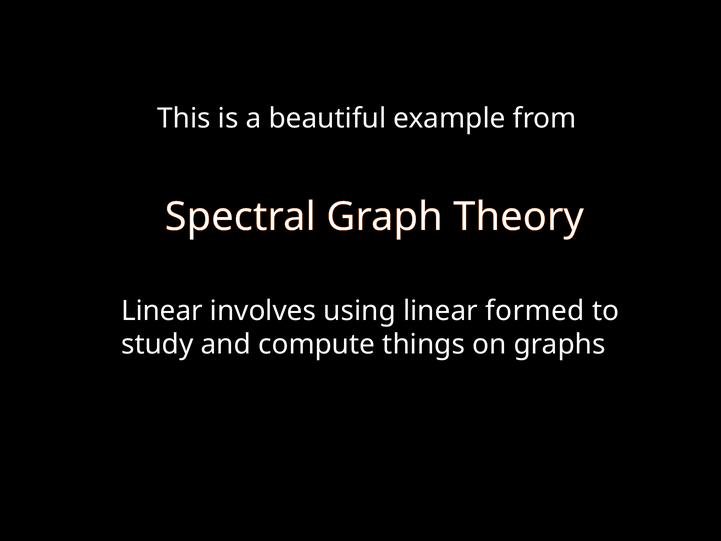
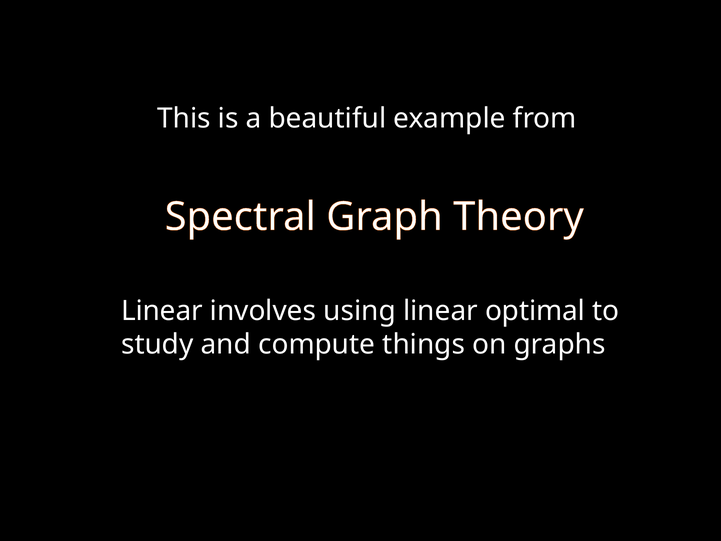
formed: formed -> optimal
